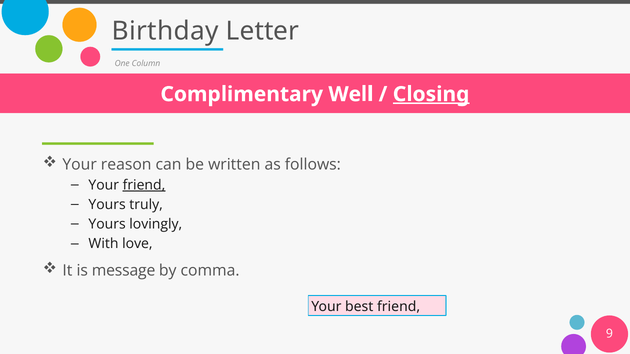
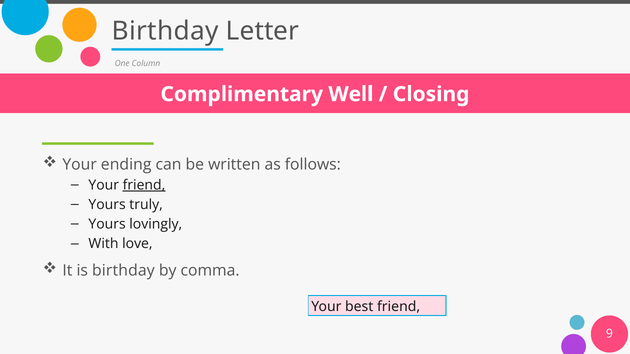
Closing underline: present -> none
reason: reason -> ending
is message: message -> birthday
